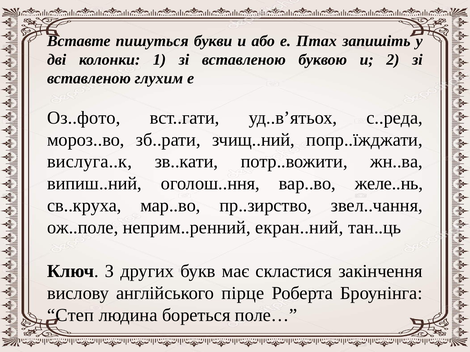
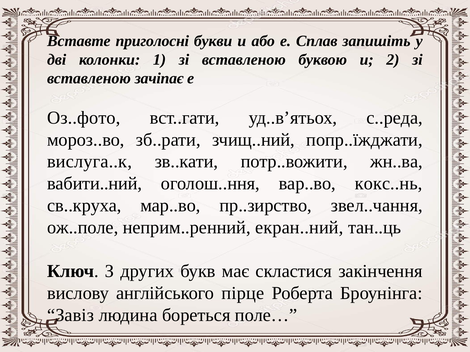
пишуться: пишуться -> приголосні
Птах: Птах -> Сплав
глухим: глухим -> зачіпає
випиш..ний: випиш..ний -> вабити..ний
желе..нь: желе..нь -> кокс..нь
Степ: Степ -> Завіз
